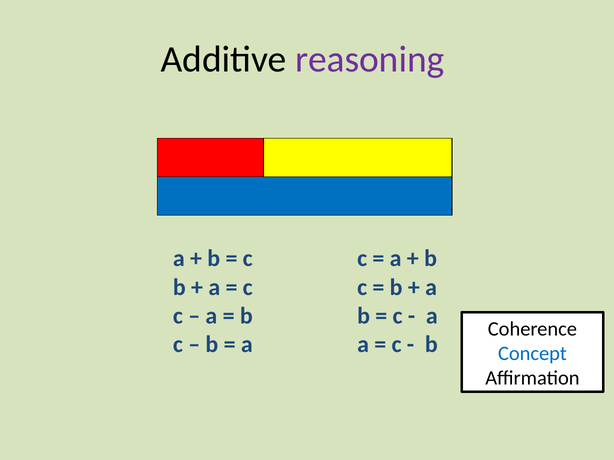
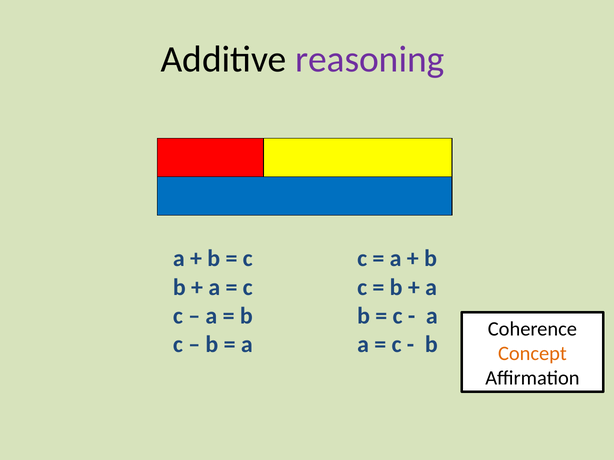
Concept colour: blue -> orange
